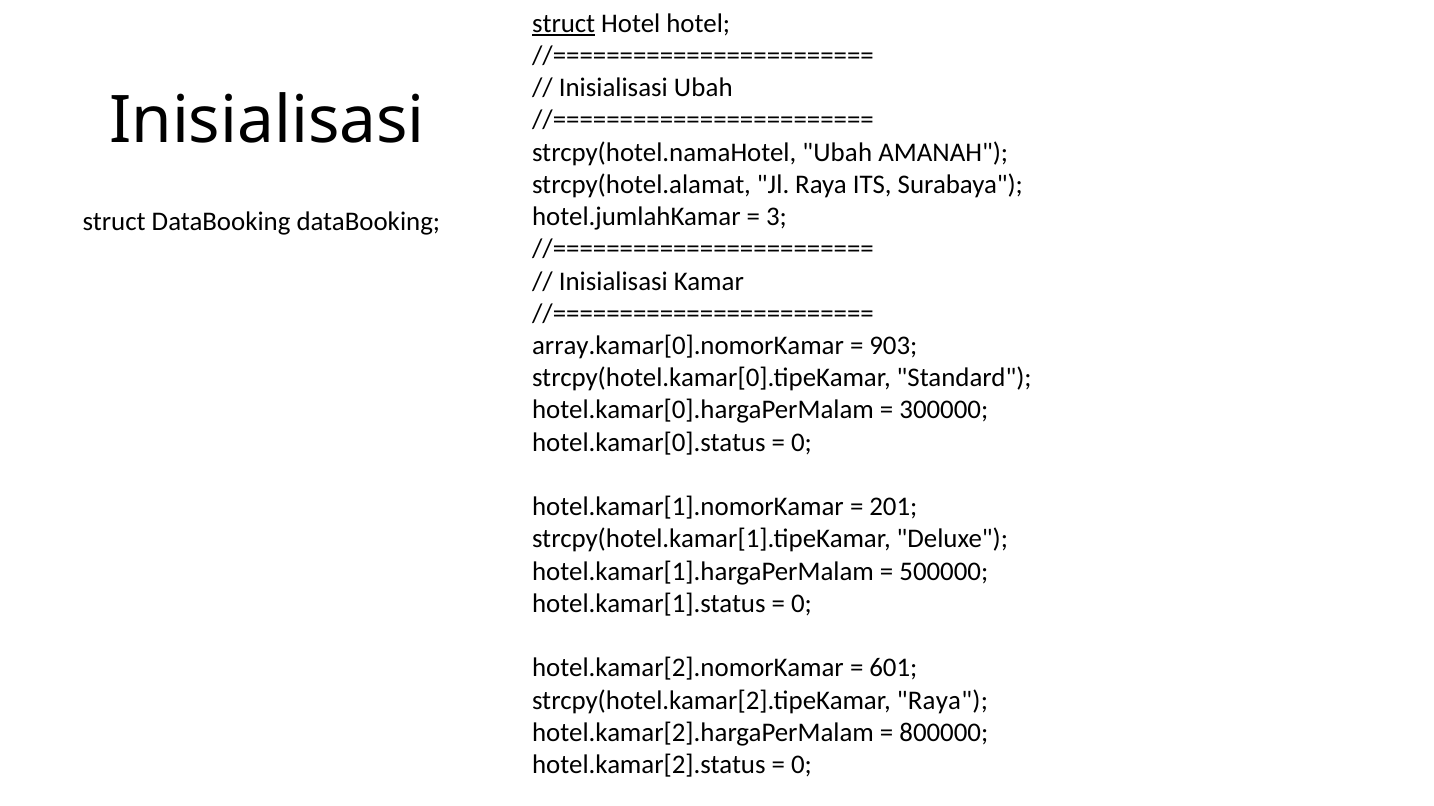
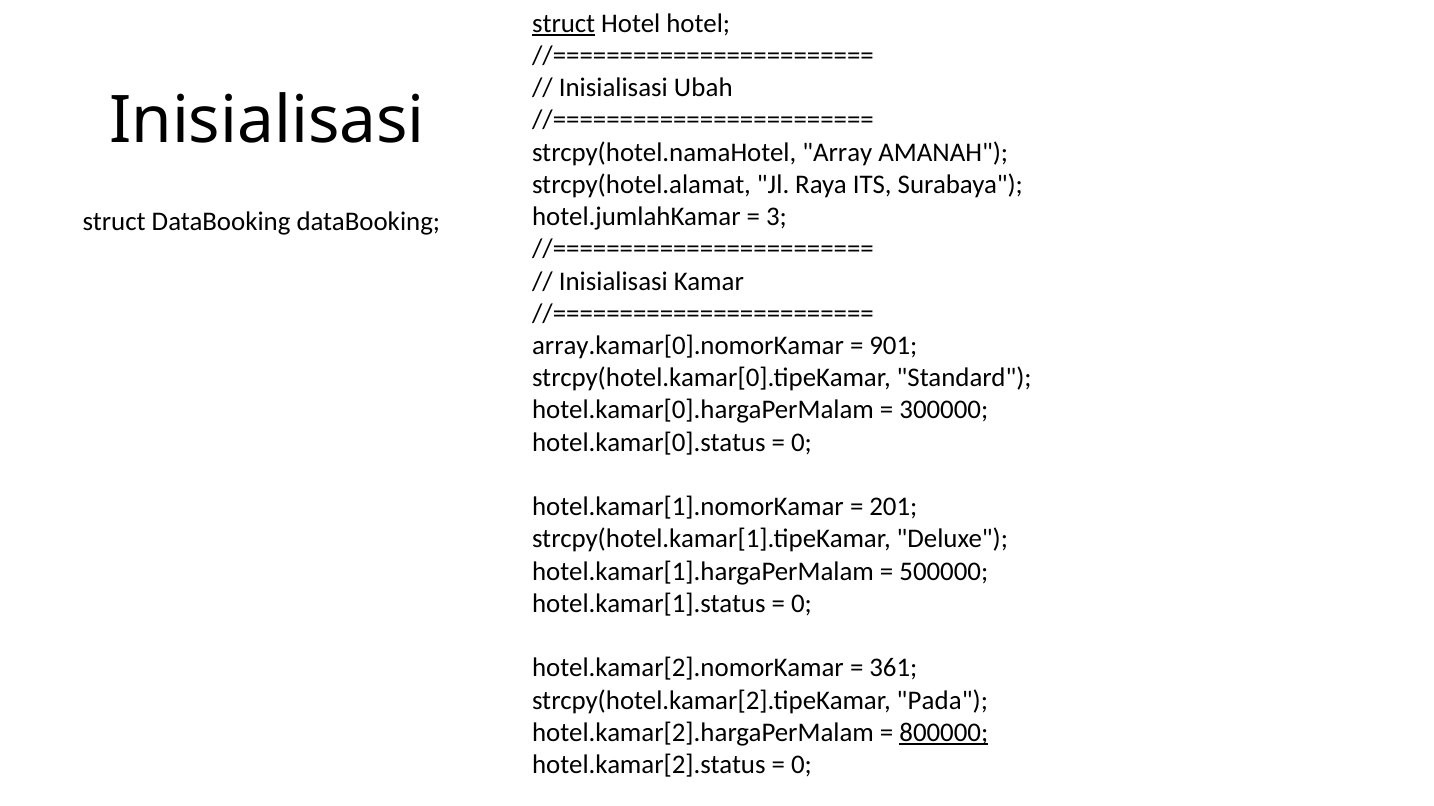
strcpy(hotel.namaHotel Ubah: Ubah -> Array
903: 903 -> 901
601: 601 -> 361
strcpy(hotel.kamar[2].tipeKamar Raya: Raya -> Pada
800000 underline: none -> present
